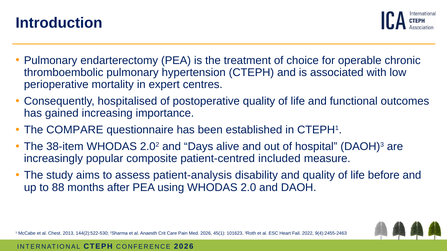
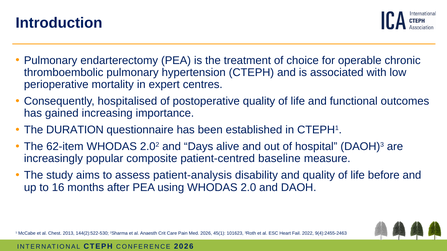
COMPARE: COMPARE -> DURATION
38-item: 38-item -> 62-item
included: included -> baseline
88: 88 -> 16
